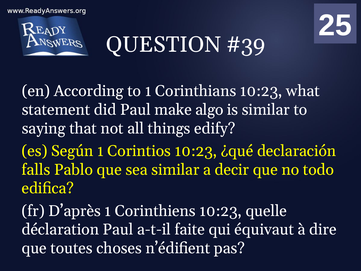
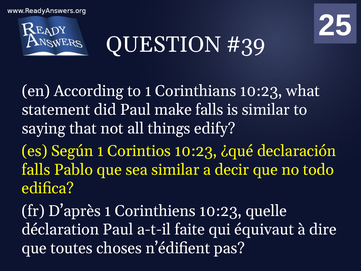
make algo: algo -> falls
